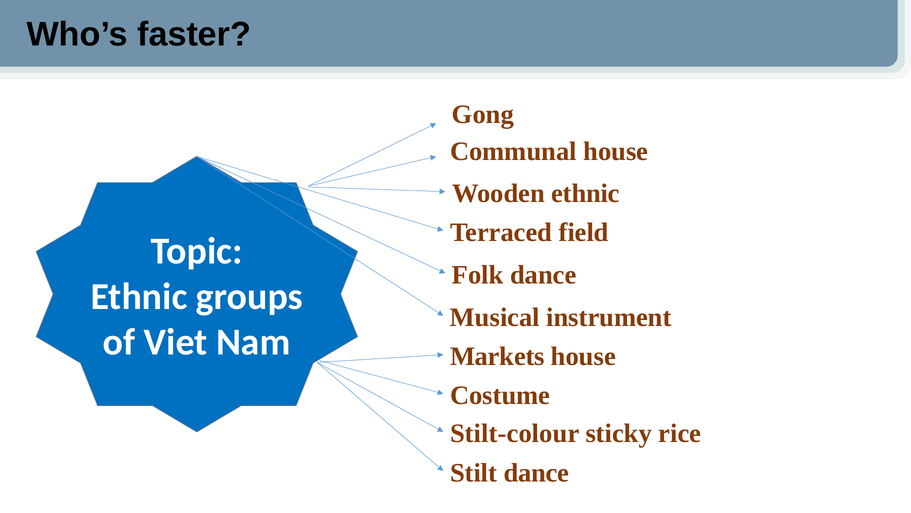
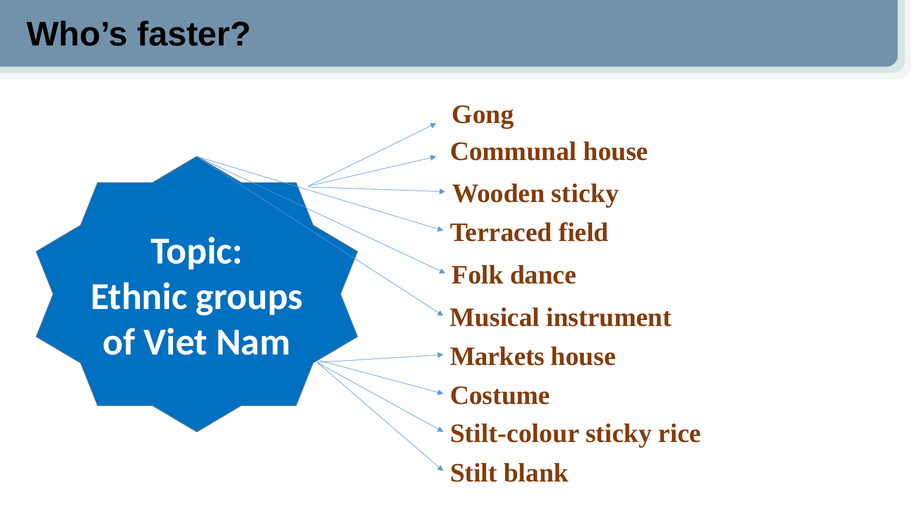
Wooden ethnic: ethnic -> sticky
Stilt dance: dance -> blank
